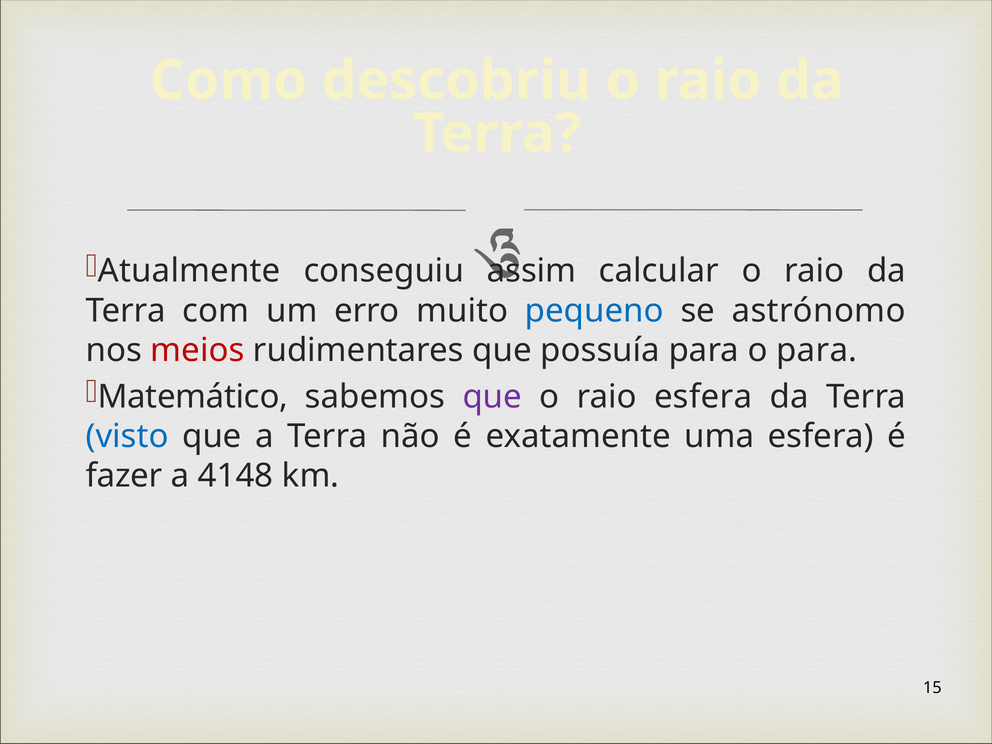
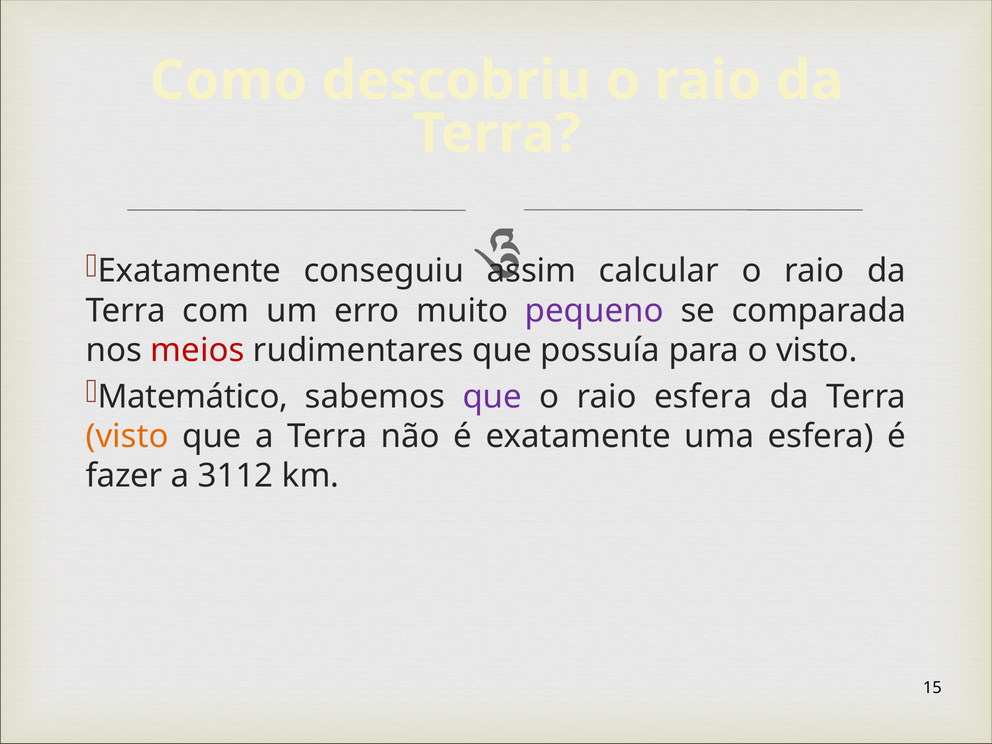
Atualmente at (189, 271): Atualmente -> Exatamente
pequeno colour: blue -> purple
astrónomo: astrónomo -> comparada
o para: para -> visto
visto at (127, 436) colour: blue -> orange
4148: 4148 -> 3112
